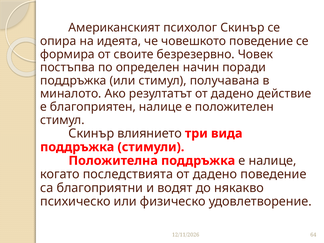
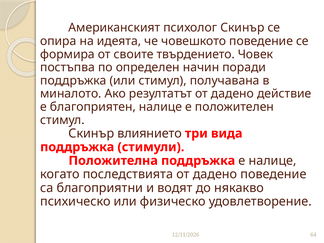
безрезервно: безрезервно -> твърдението
